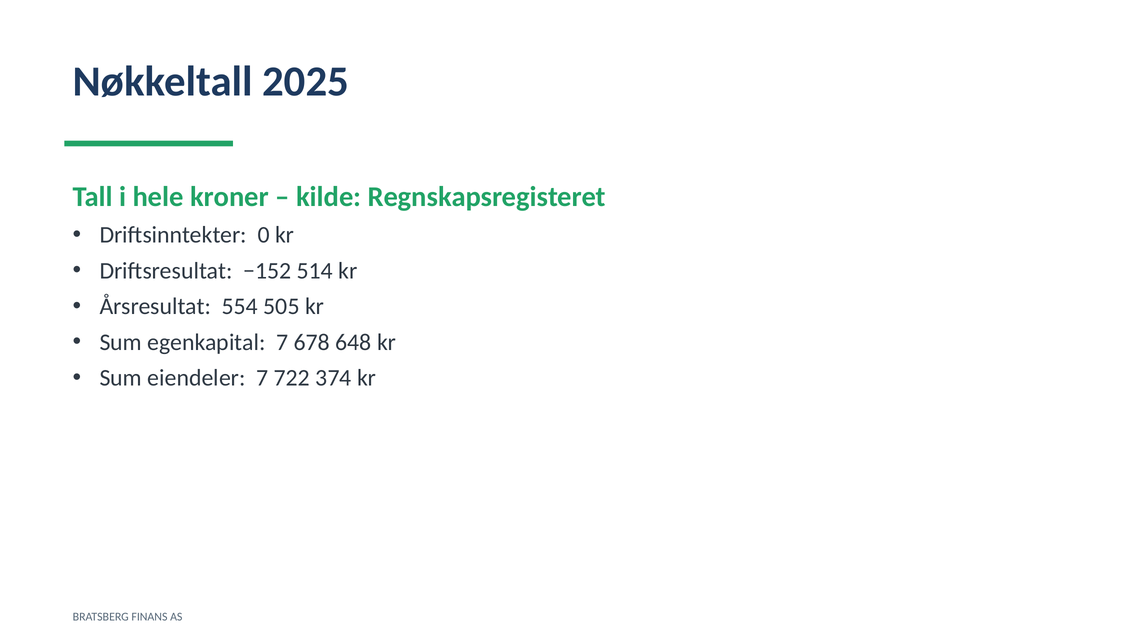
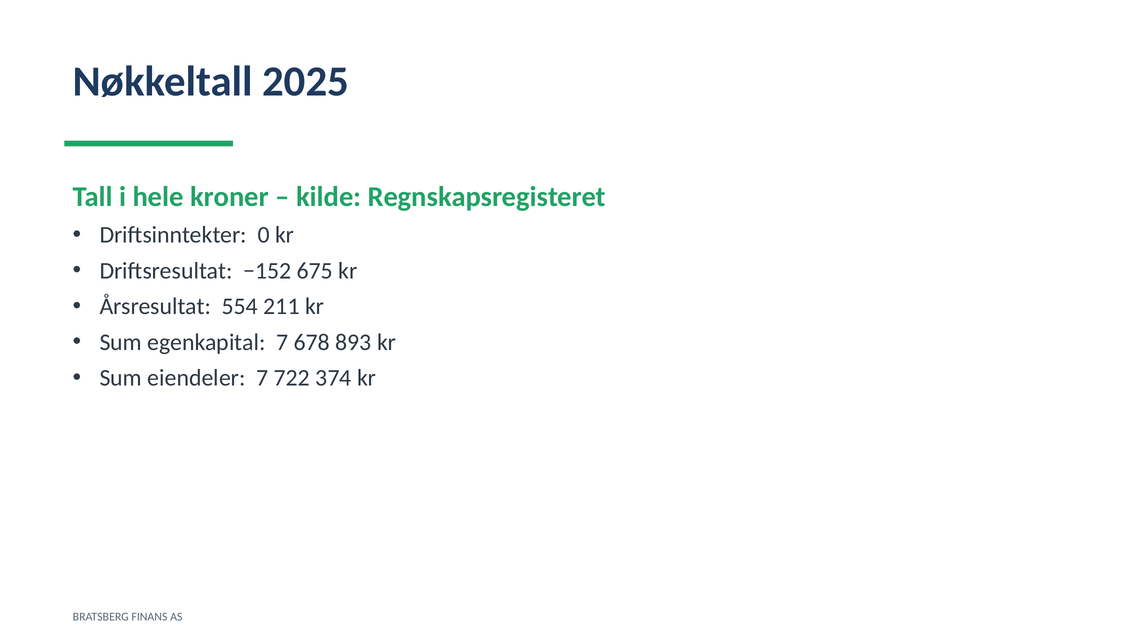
514: 514 -> 675
505: 505 -> 211
648: 648 -> 893
